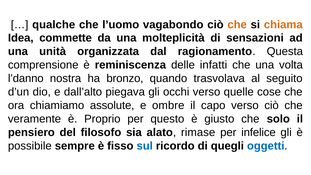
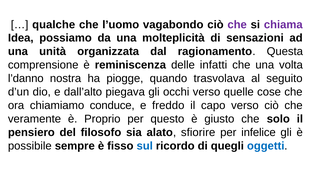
che at (237, 25) colour: orange -> purple
chiama colour: orange -> purple
commette: commette -> possiamo
bronzo: bronzo -> piogge
assolute: assolute -> conduce
ombre: ombre -> freddo
rimase: rimase -> sfiorire
